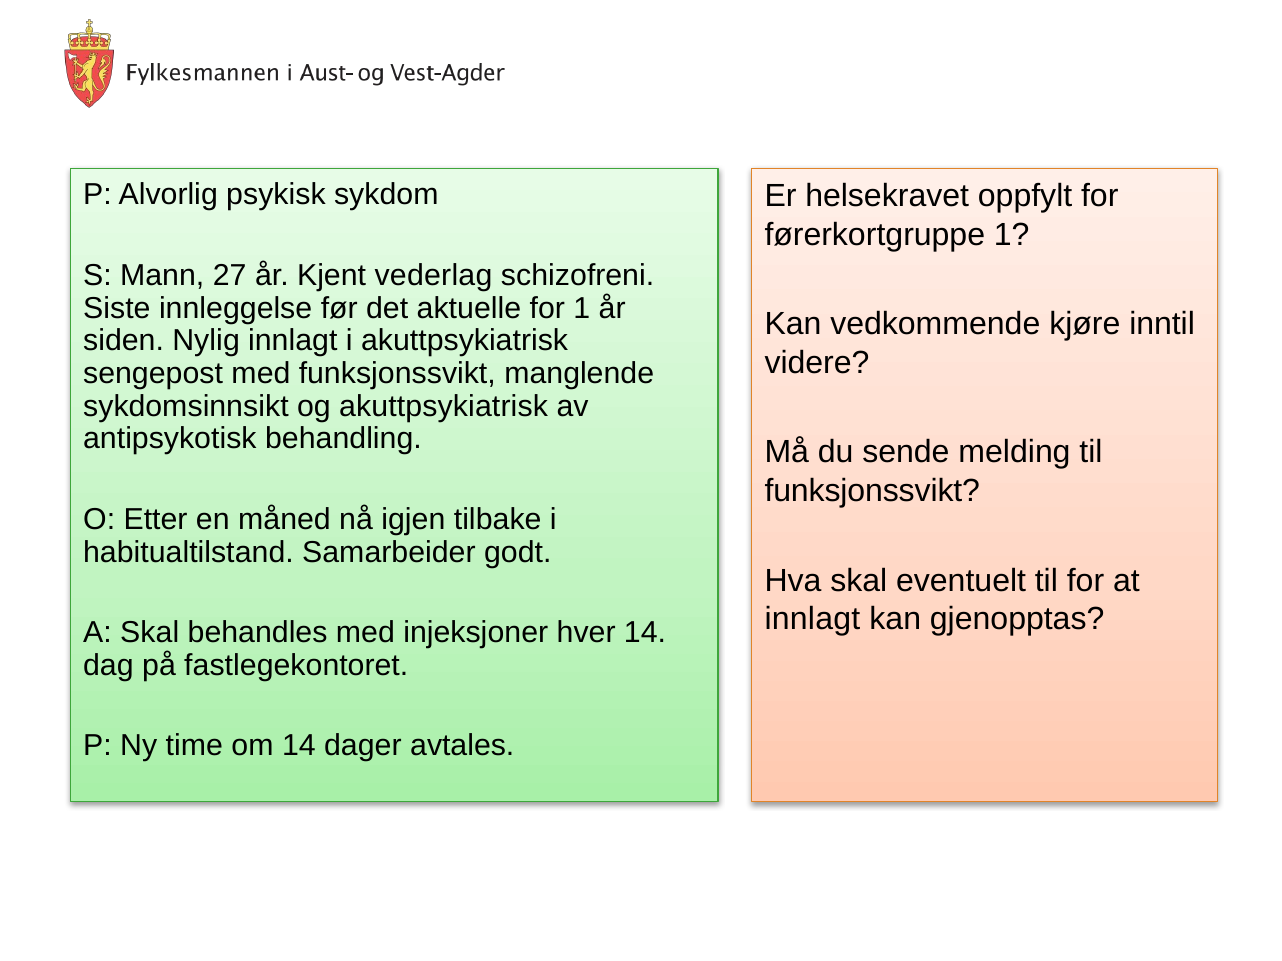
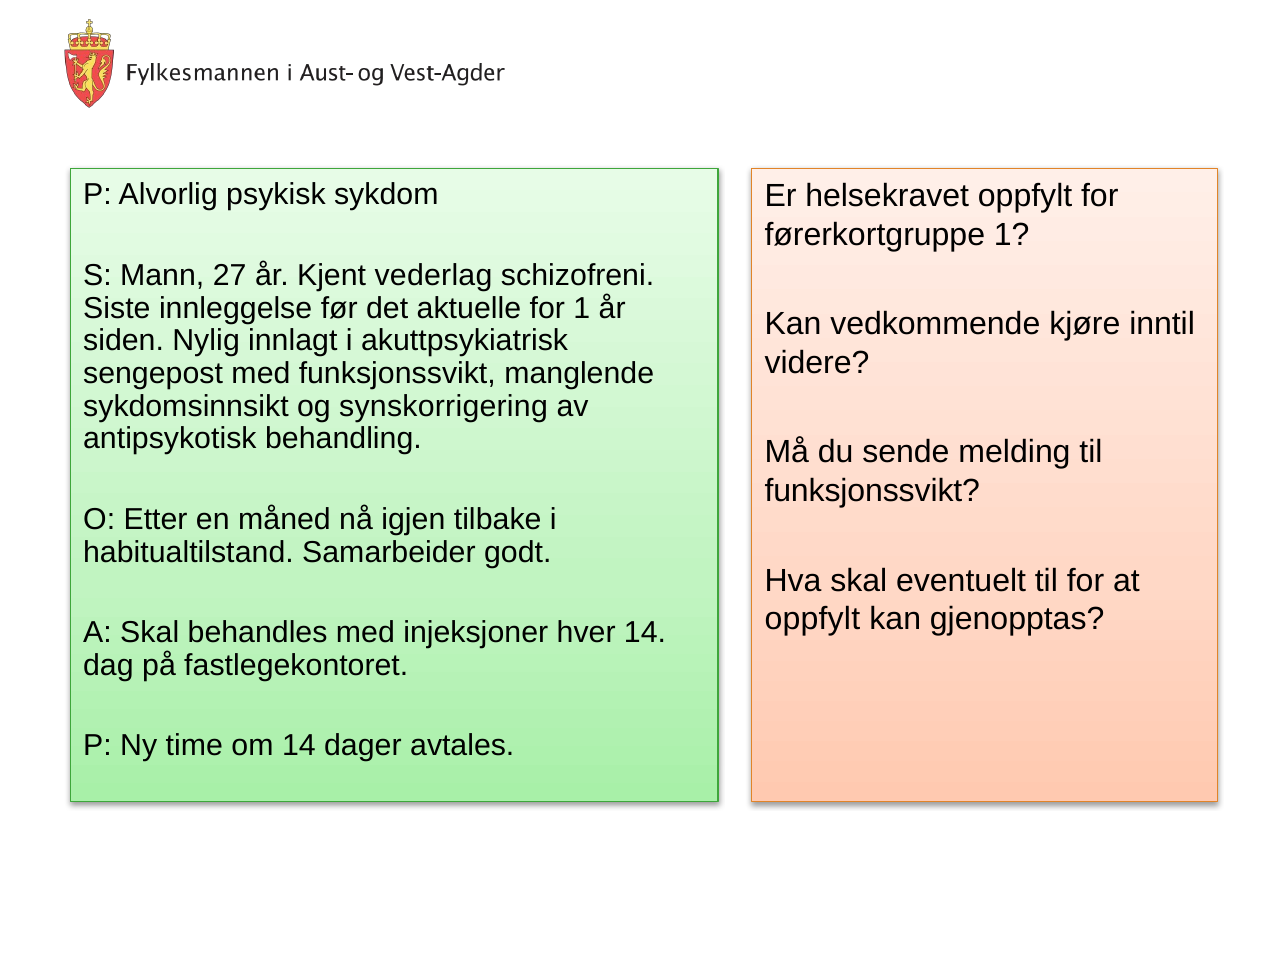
og akuttpsykiatrisk: akuttpsykiatrisk -> synskorrigering
innlagt at (812, 619): innlagt -> oppfylt
